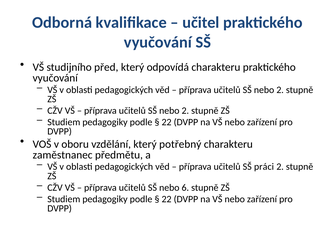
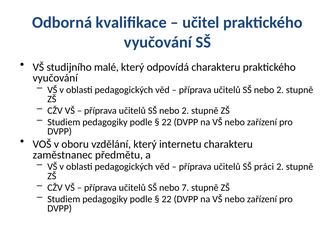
před: před -> malé
potřebný: potřebný -> internetu
6: 6 -> 7
